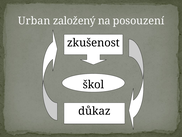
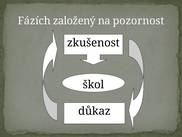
Urban: Urban -> Fázích
posouzení: posouzení -> pozornost
